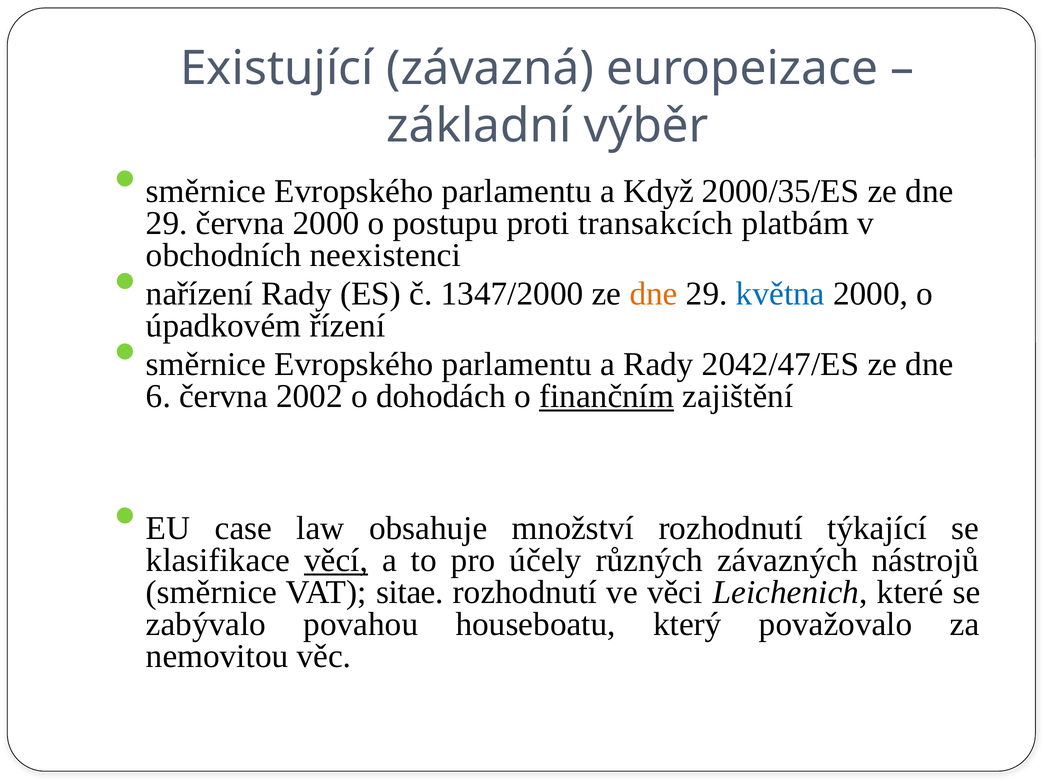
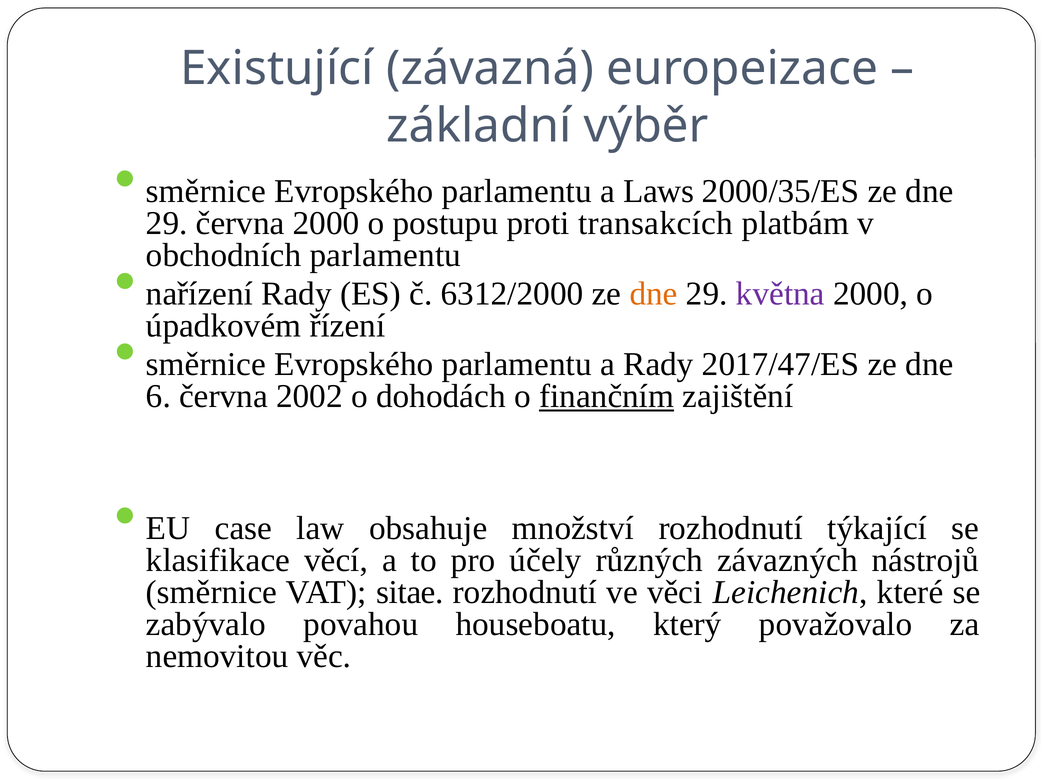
Když: Když -> Laws
obchodních neexistenci: neexistenci -> parlamentu
1347/2000: 1347/2000 -> 6312/2000
května colour: blue -> purple
2042/47/ES: 2042/47/ES -> 2017/47/ES
věcí underline: present -> none
